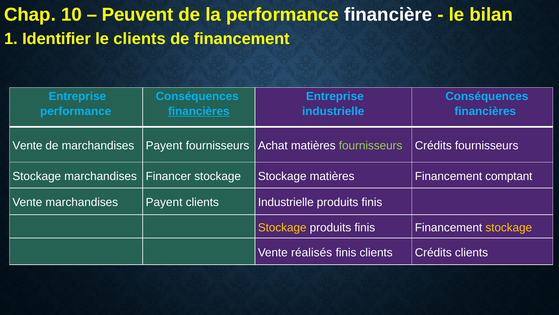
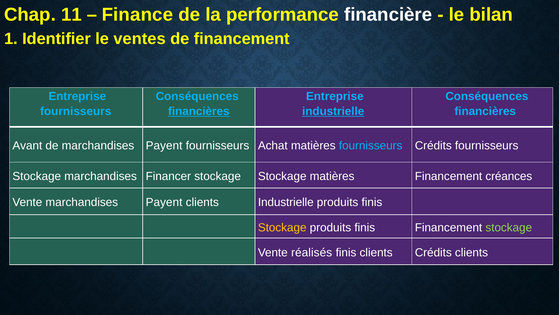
10: 10 -> 11
Peuvent: Peuvent -> Finance
le clients: clients -> ventes
performance at (76, 111): performance -> fournisseurs
industrielle at (333, 111) underline: none -> present
Vente at (27, 145): Vente -> Avant
fournisseurs at (371, 145) colour: light green -> light blue
comptant: comptant -> créances
stockage at (509, 227) colour: yellow -> light green
